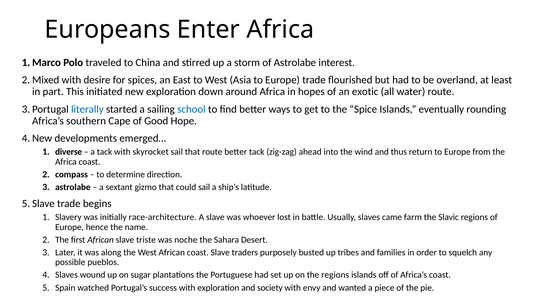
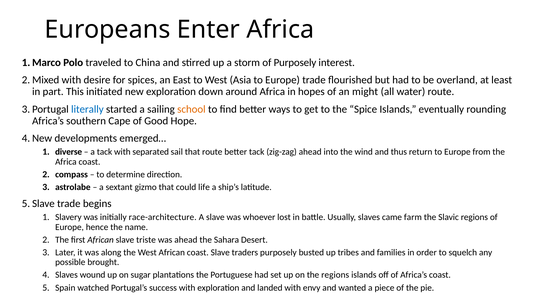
of Astrolabe: Astrolabe -> Purposely
exotic: exotic -> might
school colour: blue -> orange
skyrocket: skyrocket -> separated
could sail: sail -> life
was noche: noche -> ahead
pueblos: pueblos -> brought
society: society -> landed
